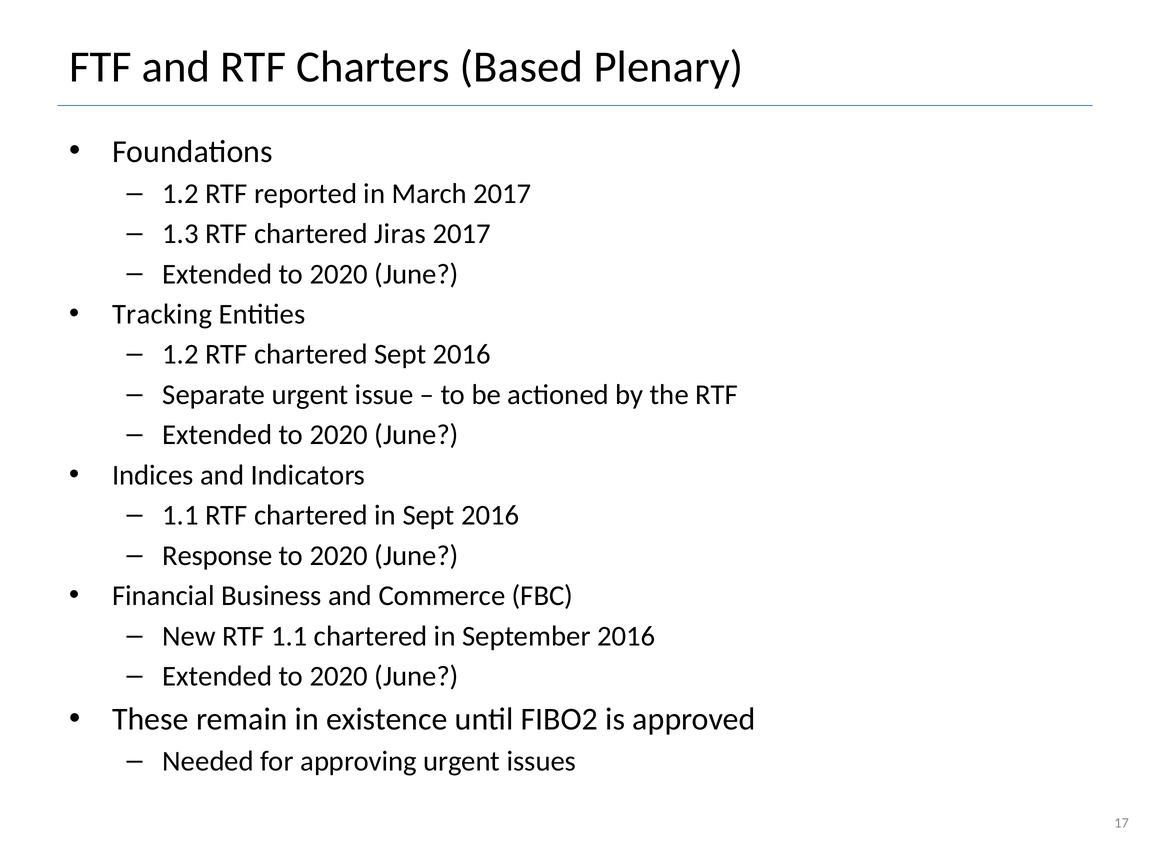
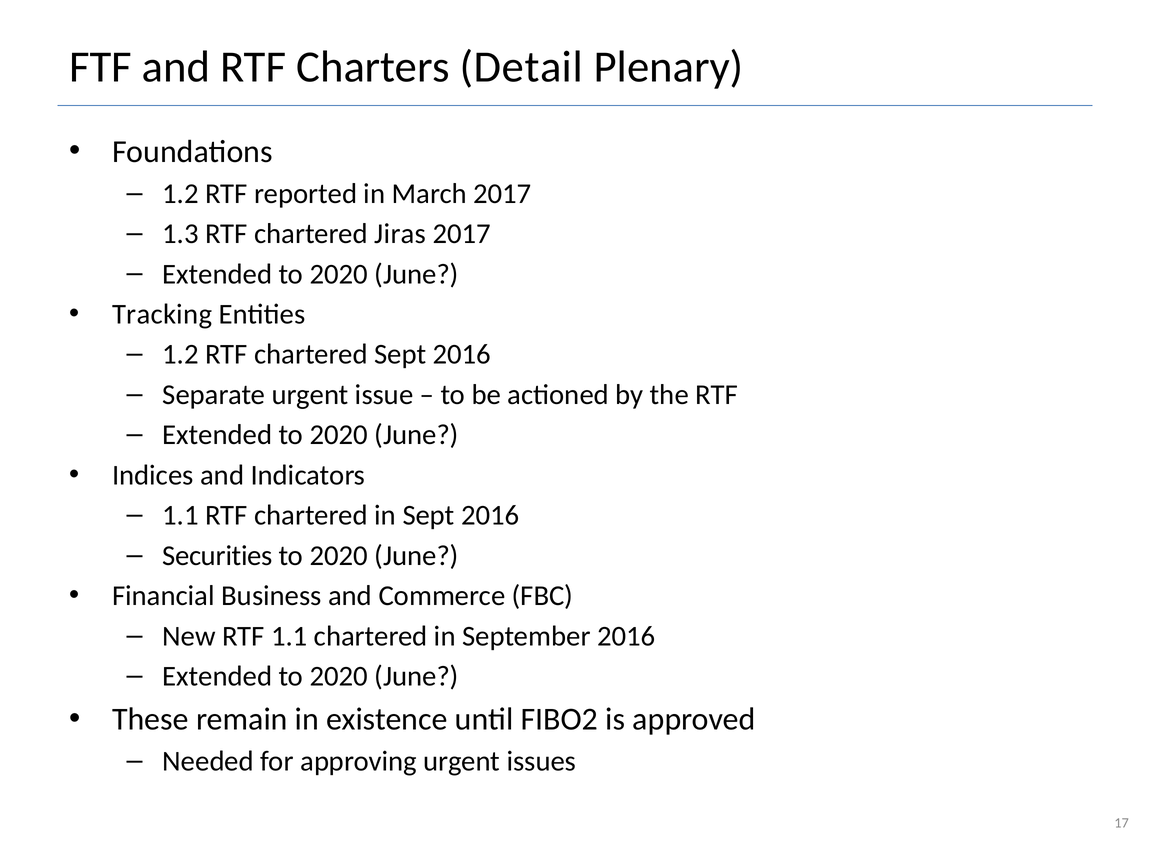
Based: Based -> Detail
Response: Response -> Securities
